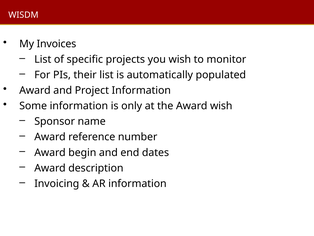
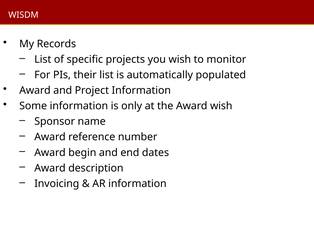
Invoices: Invoices -> Records
